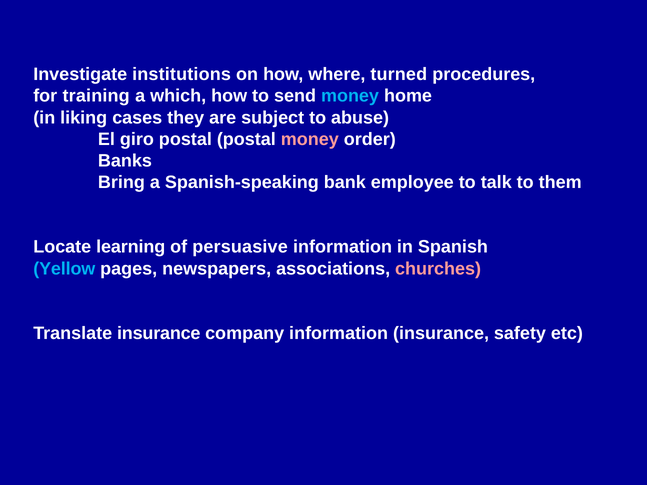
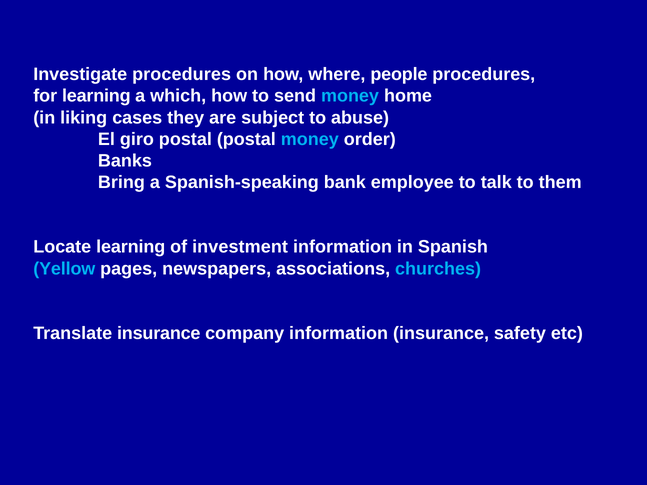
Investigate institutions: institutions -> procedures
turned: turned -> people
for training: training -> learning
money at (310, 139) colour: pink -> light blue
persuasive: persuasive -> investment
churches colour: pink -> light blue
